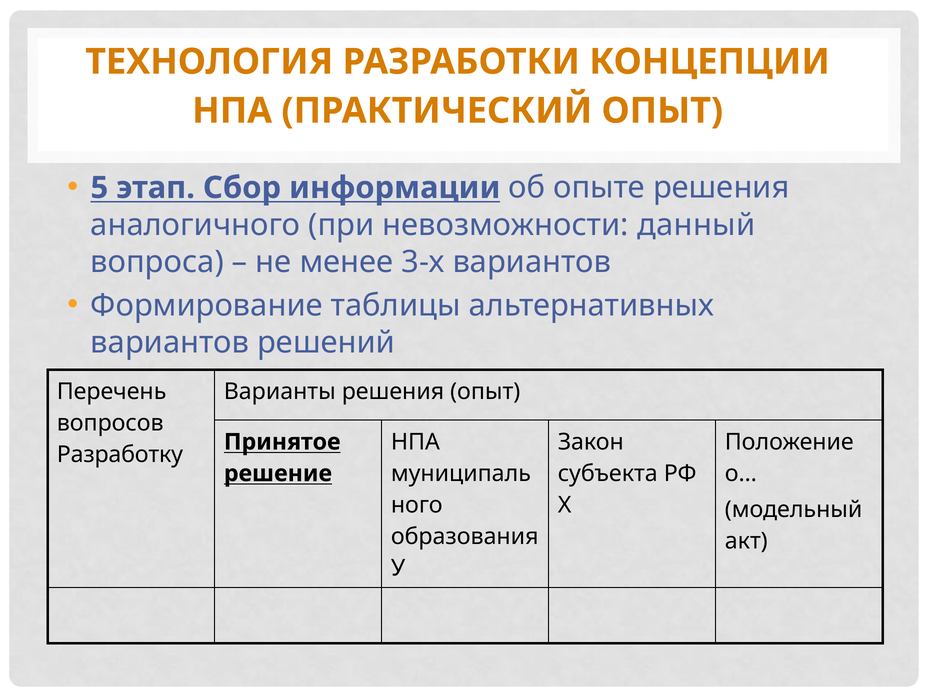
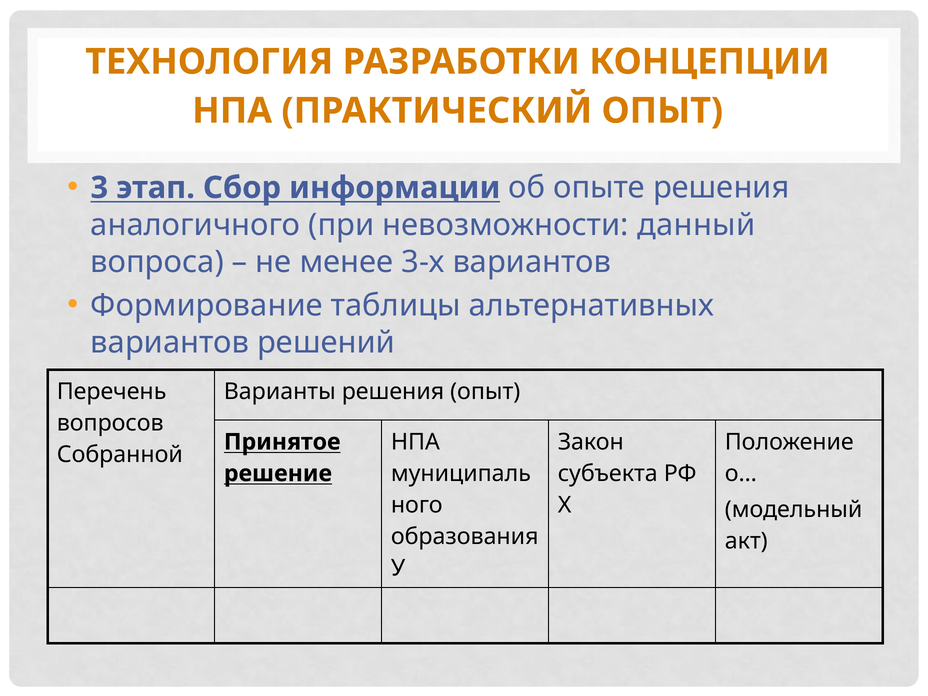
5: 5 -> 3
Разработку: Разработку -> Собранной
